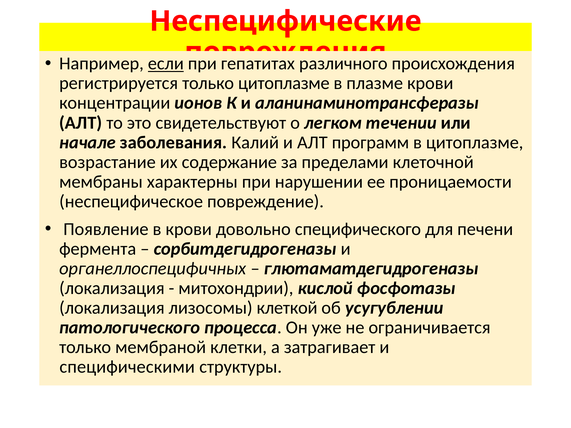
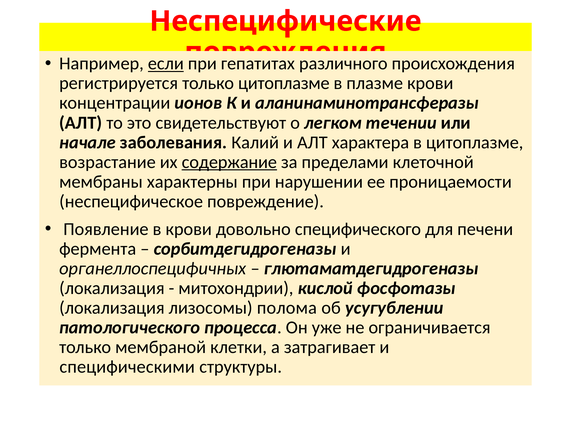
программ: программ -> характера
содержание underline: none -> present
клеткой: клеткой -> полома
